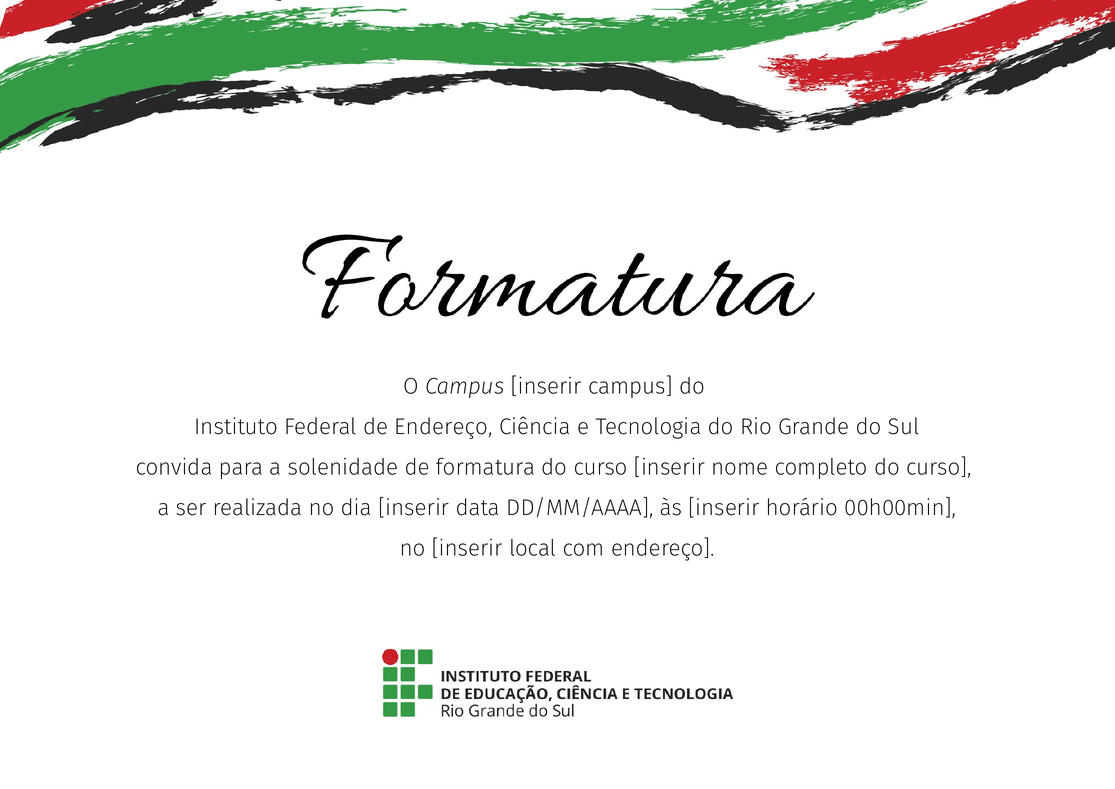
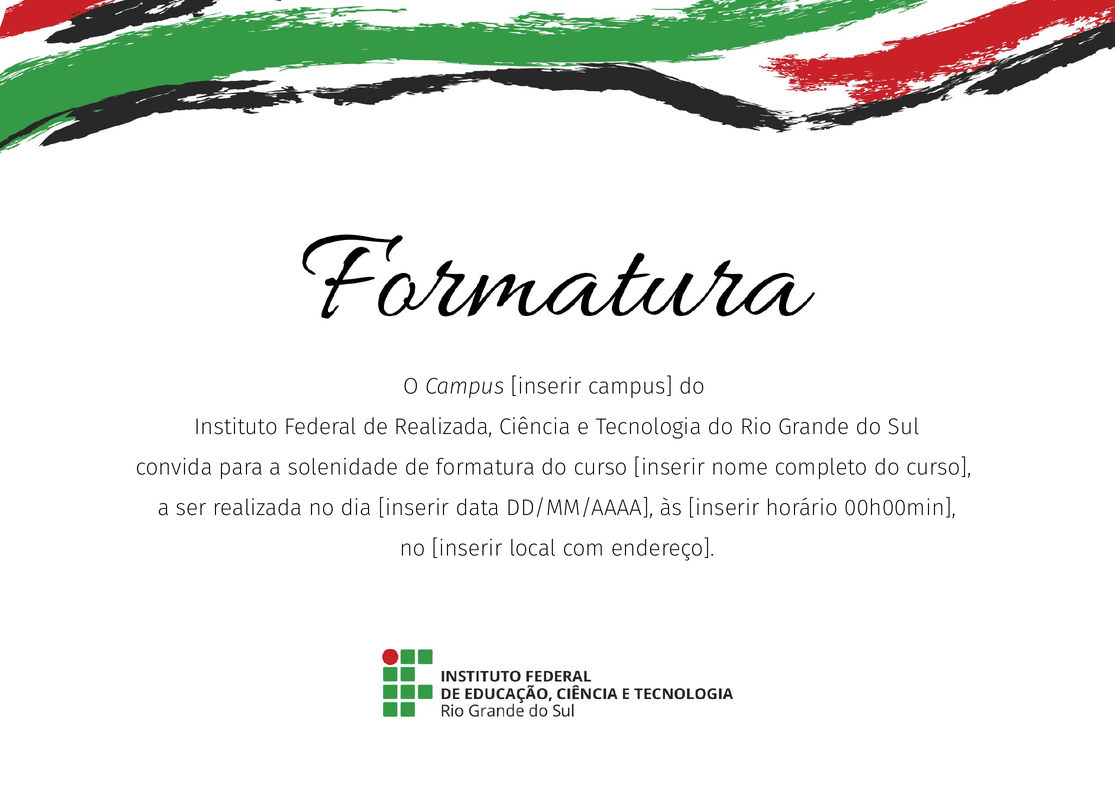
de Endereço: Endereço -> Realizada
